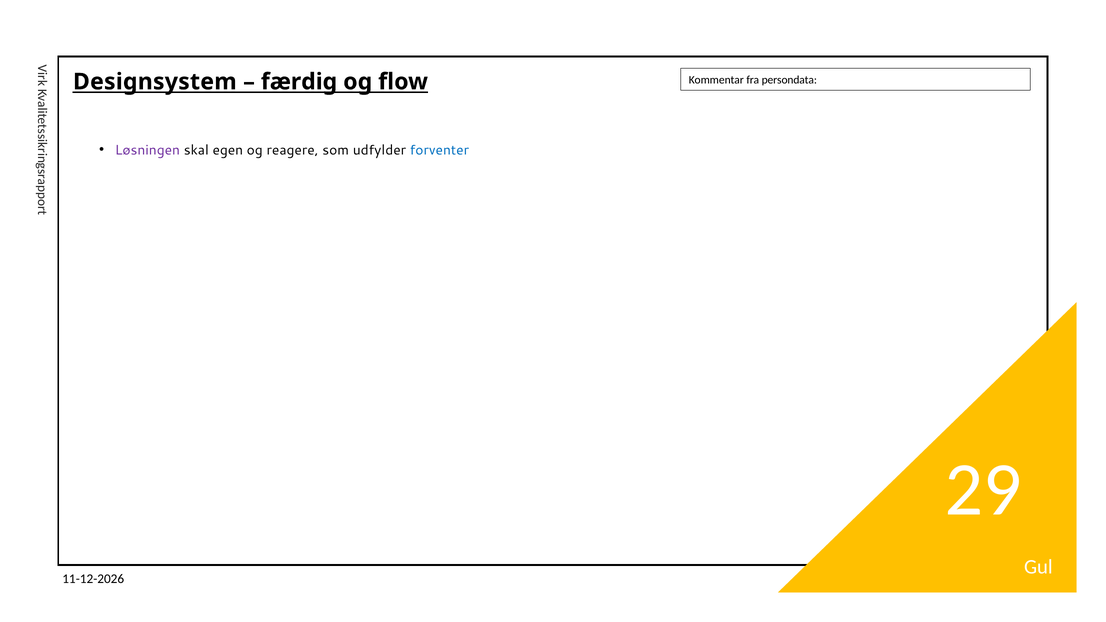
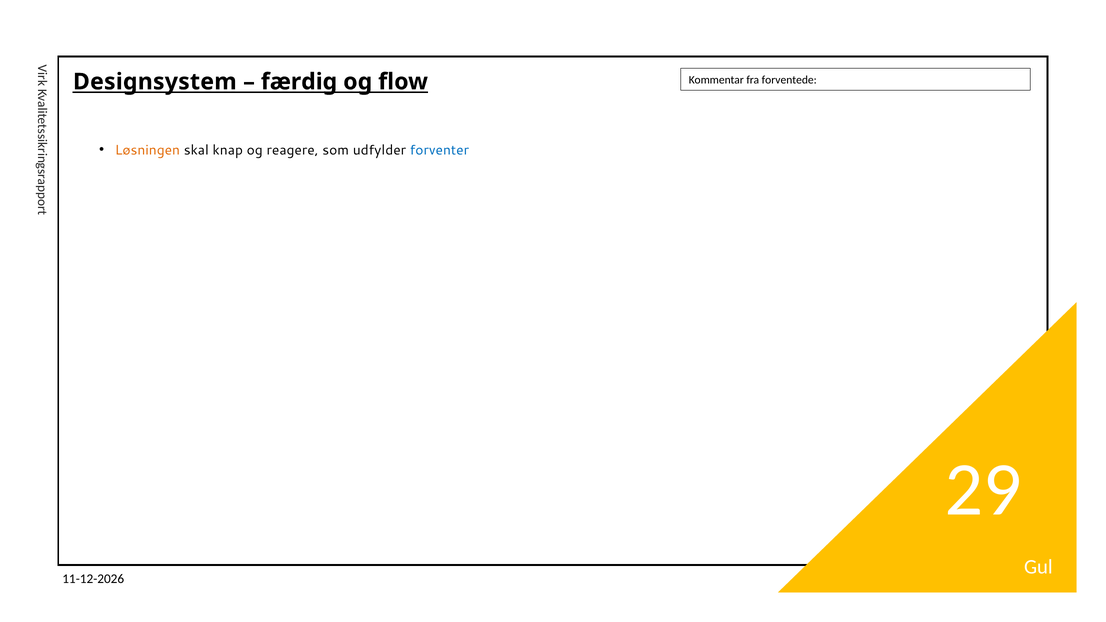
persondata: persondata -> forventede
Løsningen colour: purple -> orange
egen: egen -> knap
